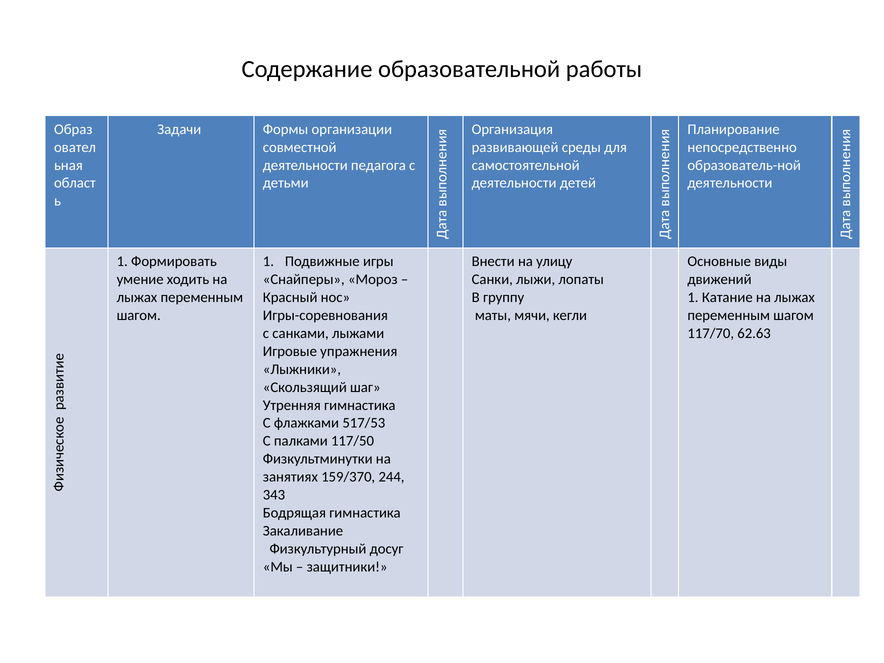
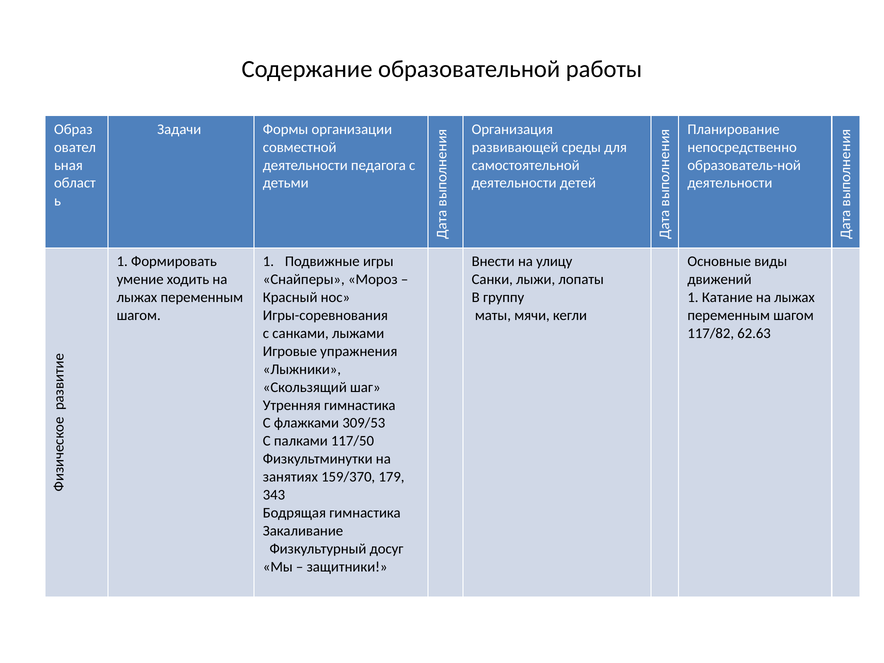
117/70: 117/70 -> 117/82
517/53: 517/53 -> 309/53
244: 244 -> 179
